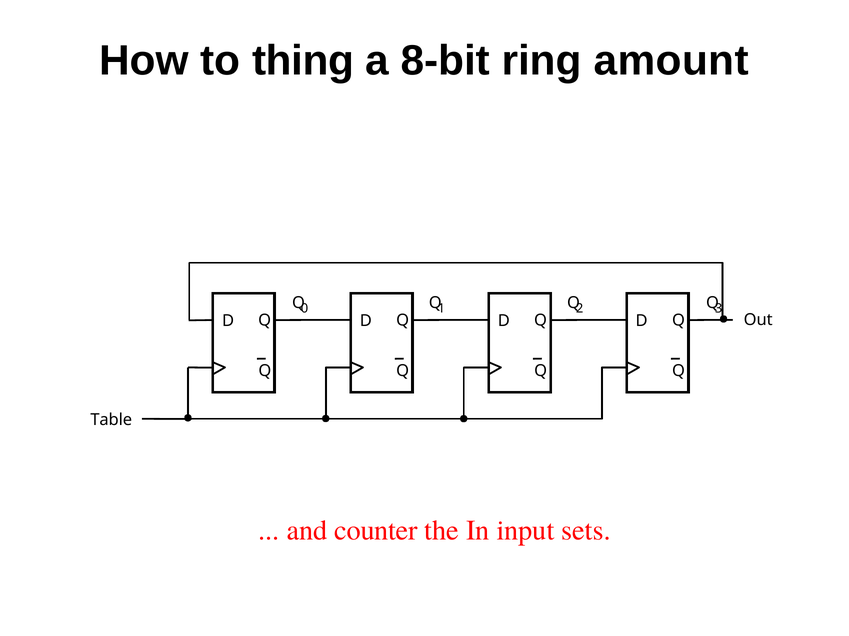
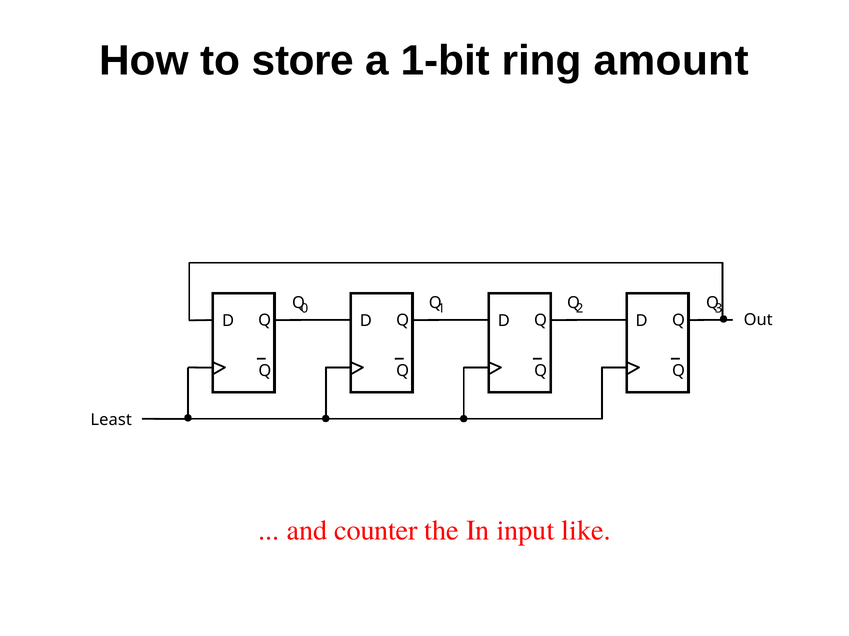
thing: thing -> store
8-bit: 8-bit -> 1-bit
Table: Table -> Least
sets: sets -> like
